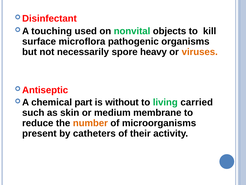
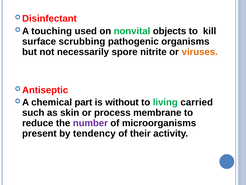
microflora: microflora -> scrubbing
heavy: heavy -> nitrite
medium: medium -> process
number colour: orange -> purple
catheters: catheters -> tendency
